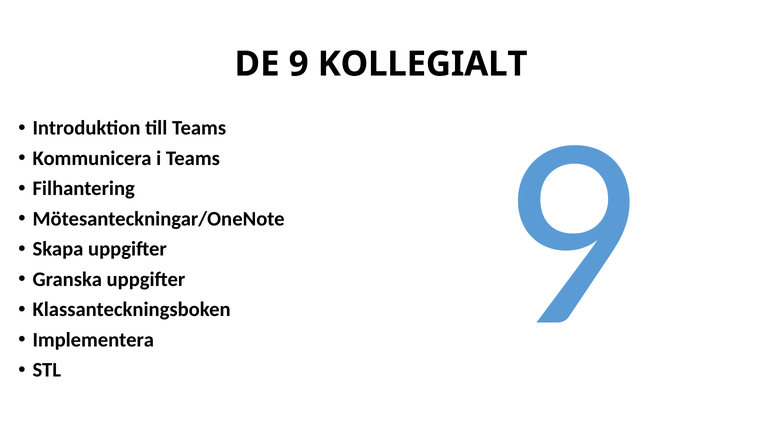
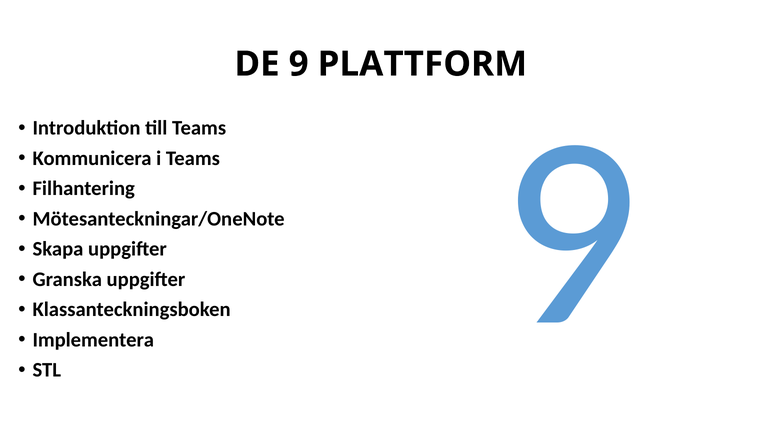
KOLLEGIALT: KOLLEGIALT -> PLATTFORM
